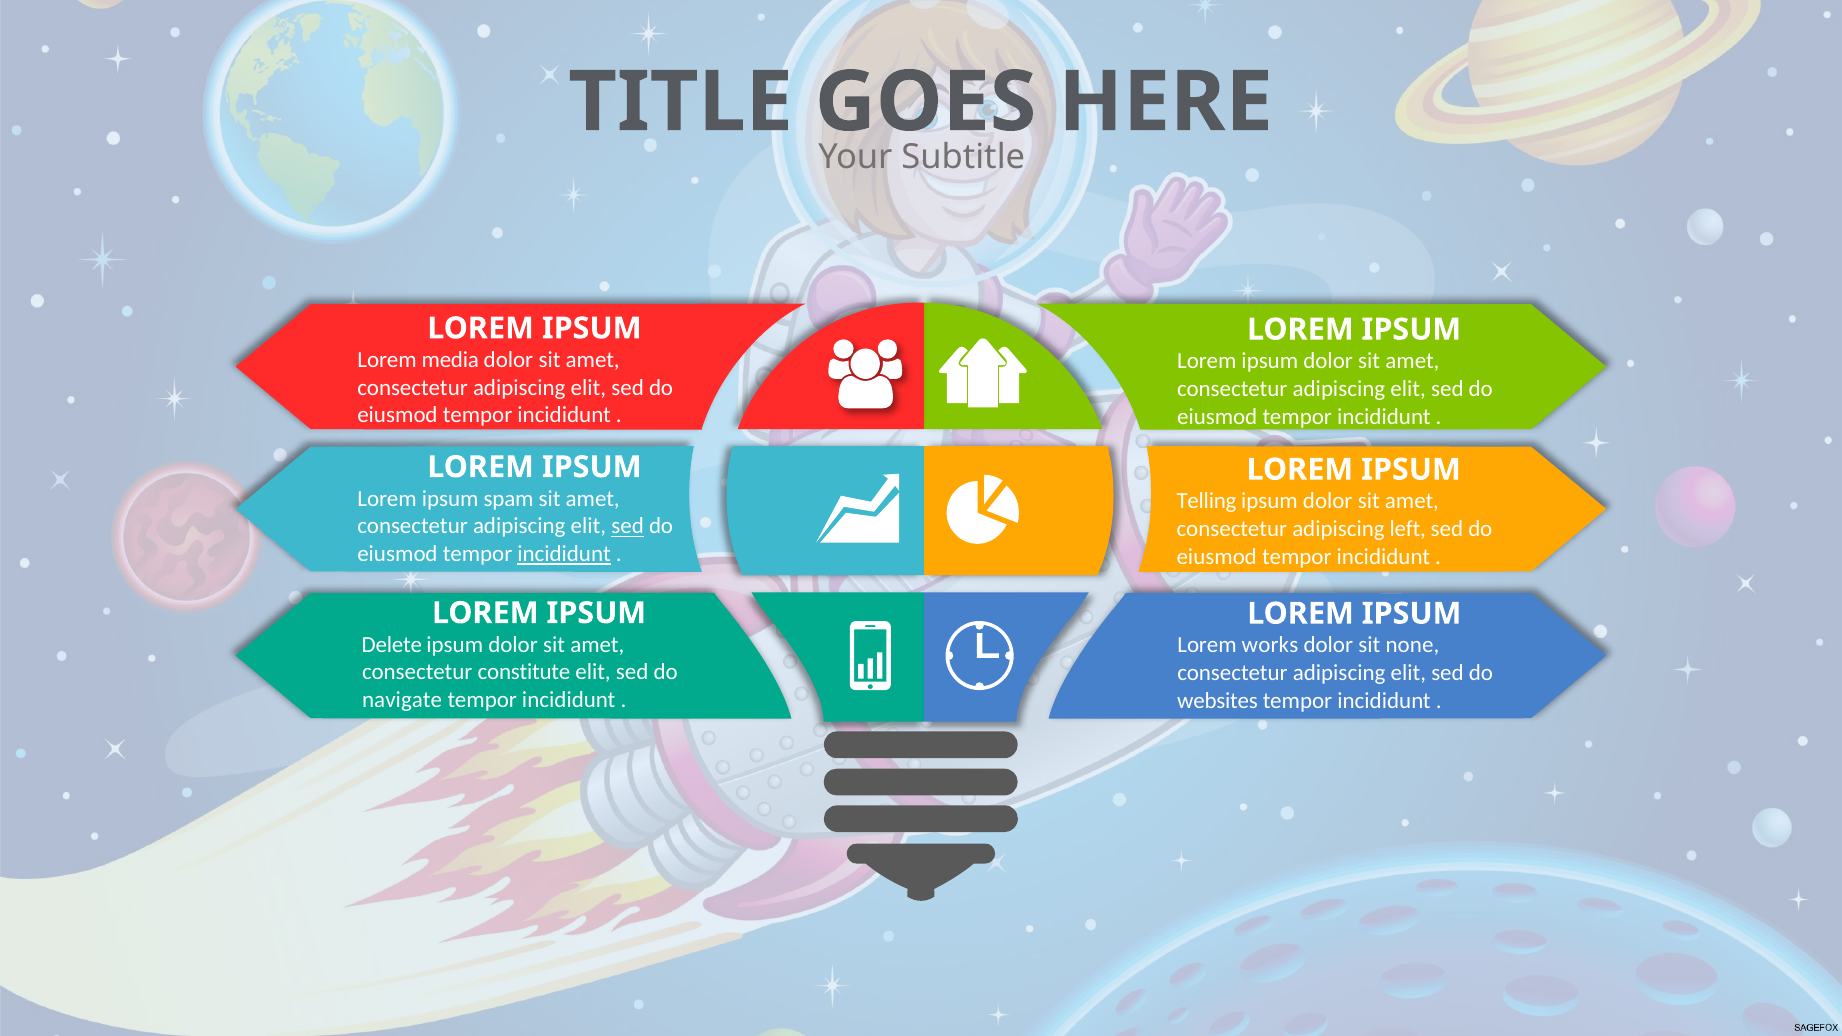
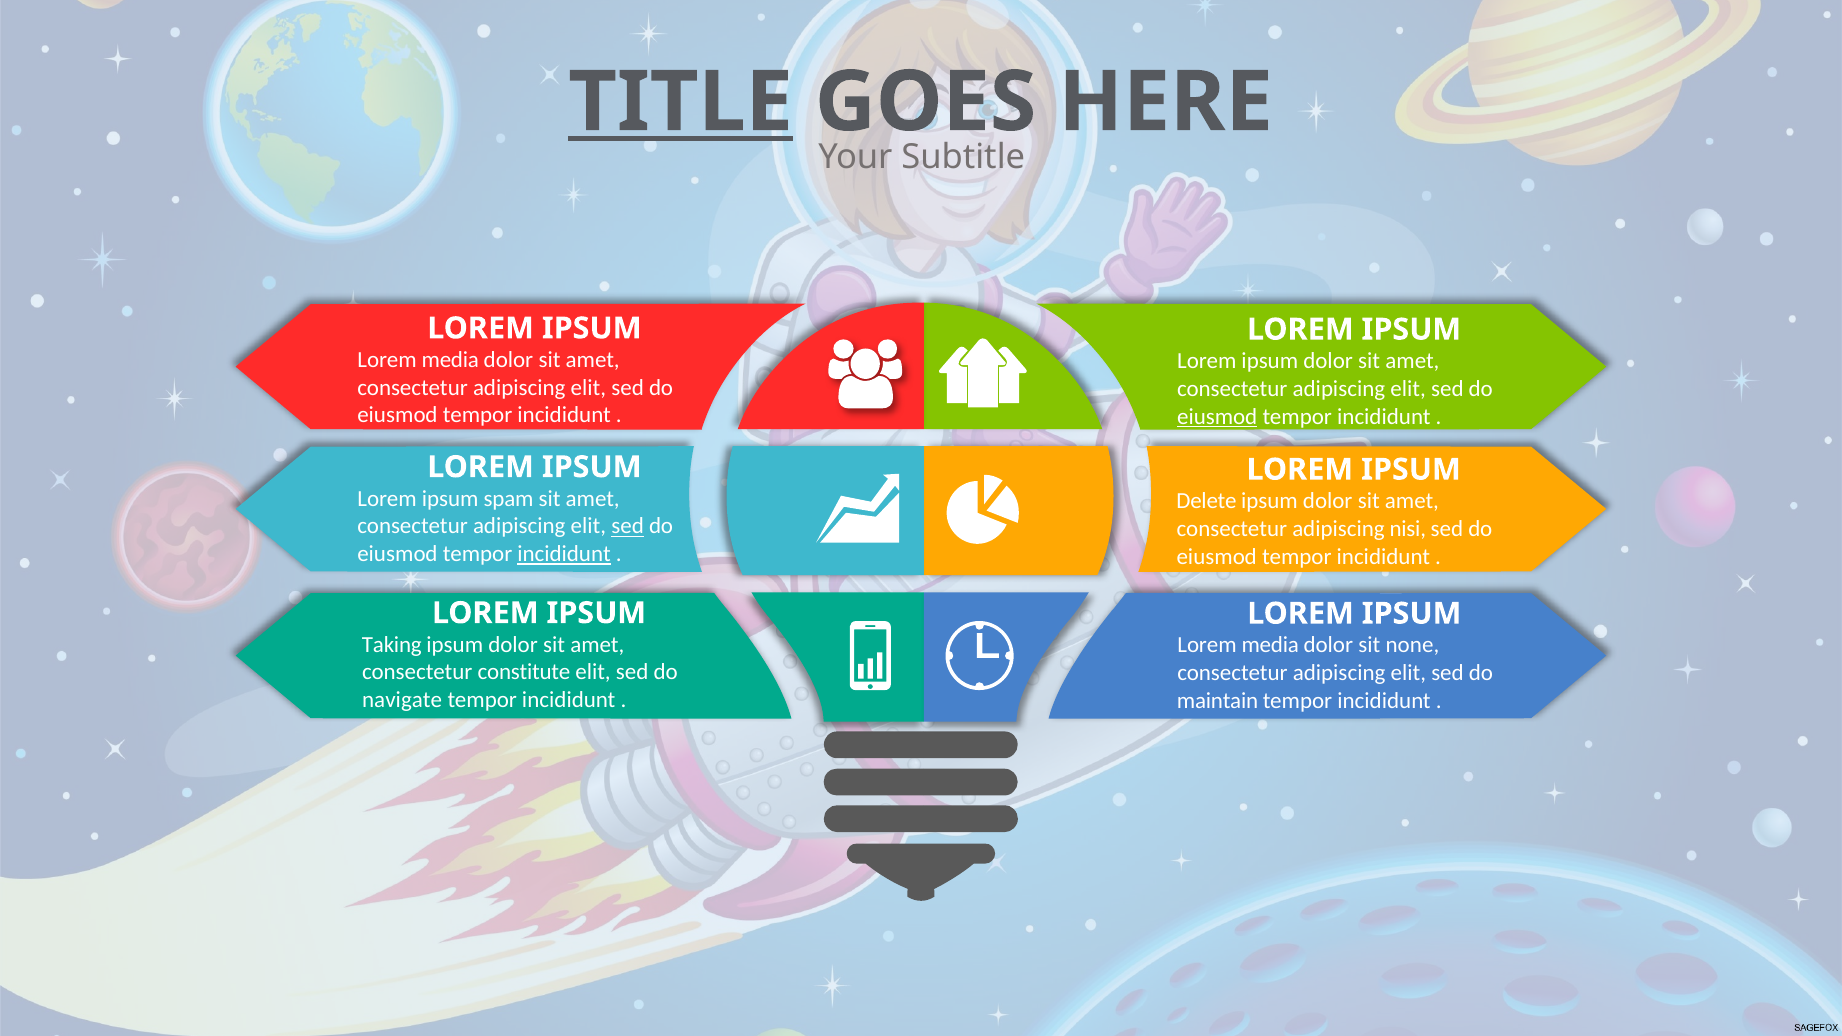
TITLE underline: none -> present
eiusmod at (1217, 416) underline: none -> present
Telling: Telling -> Delete
left: left -> nisi
Delete: Delete -> Taking
works at (1270, 645): works -> media
websites: websites -> maintain
